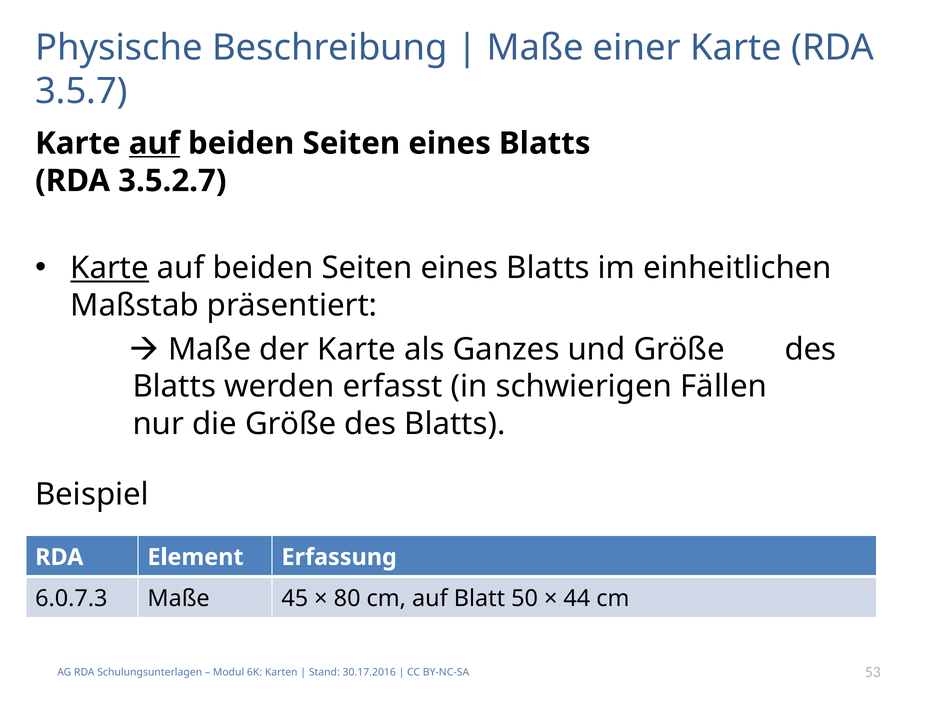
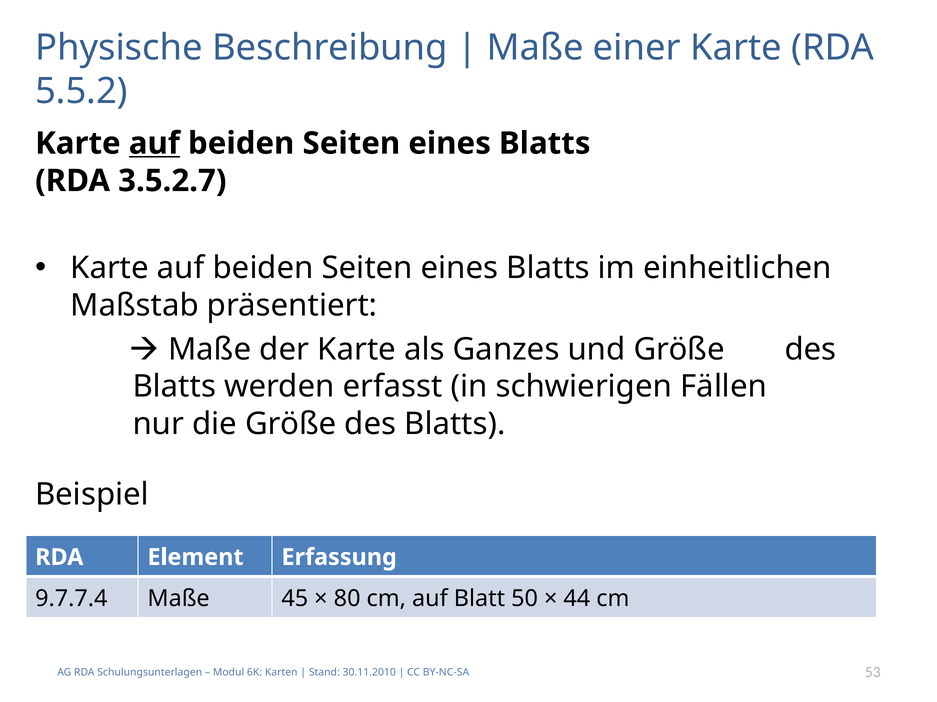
3.5.7: 3.5.7 -> 5.5.2
Karte at (110, 268) underline: present -> none
6.0.7.3: 6.0.7.3 -> 9.7.7.4
30.17.2016: 30.17.2016 -> 30.11.2010
